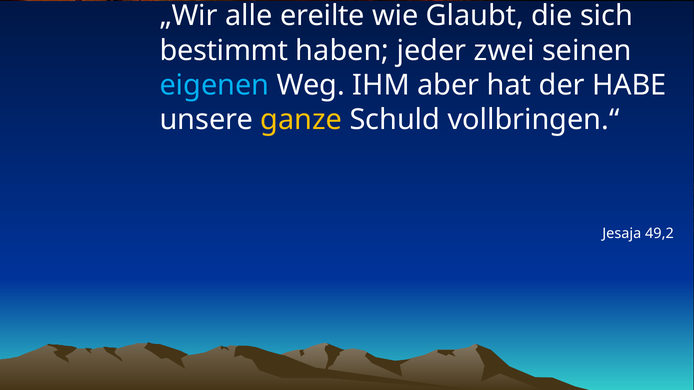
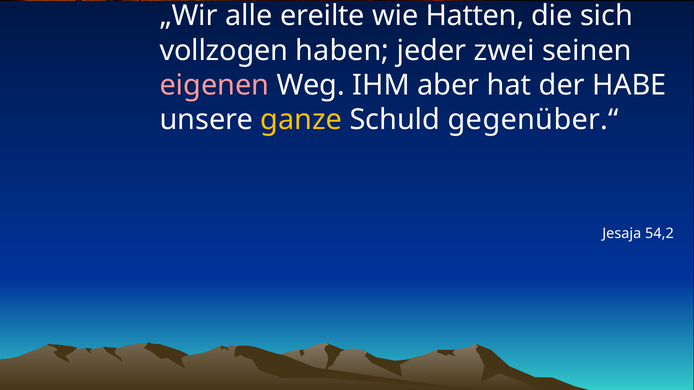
Glaubt: Glaubt -> Hatten
bestimmt: bestimmt -> vollzogen
eigenen colour: light blue -> pink
vollbringen.“: vollbringen.“ -> gegenüber.“
49,2: 49,2 -> 54,2
